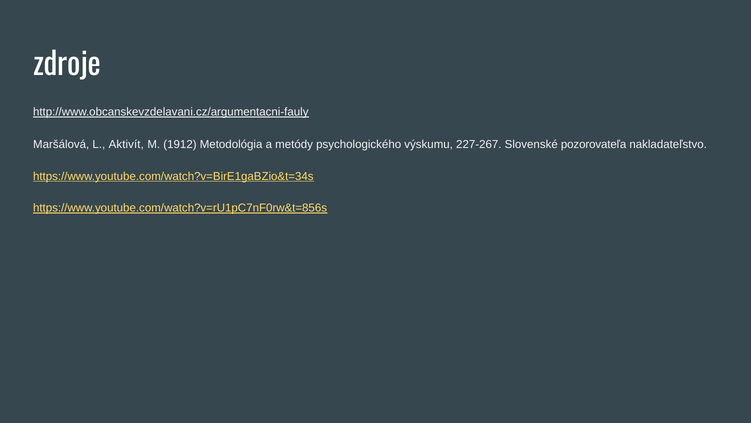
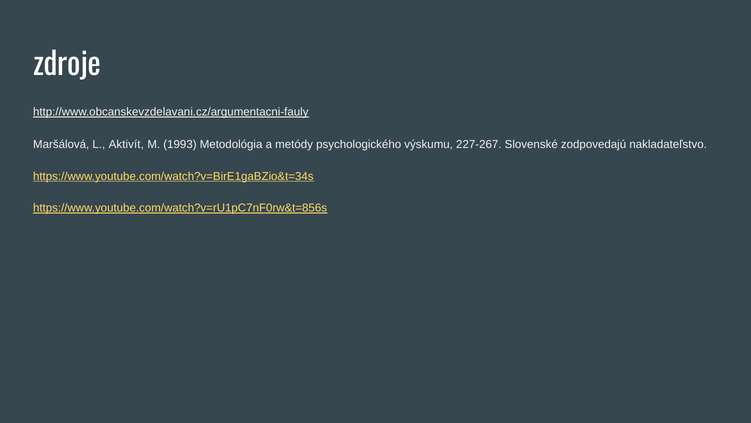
1912: 1912 -> 1993
pozorovateľa: pozorovateľa -> zodpovedajú
